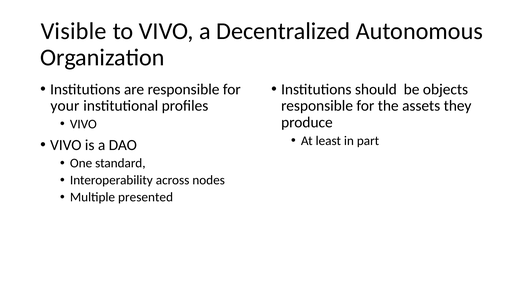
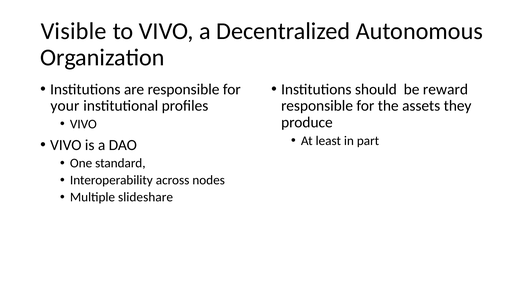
objects: objects -> reward
presented: presented -> slideshare
